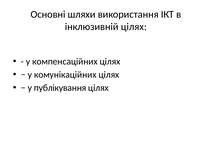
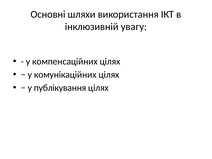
інклюзивній цілях: цілях -> увагу
